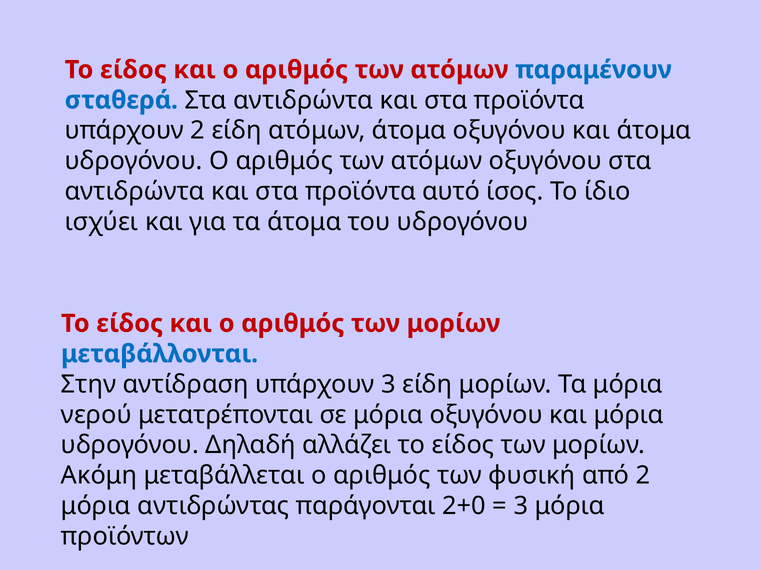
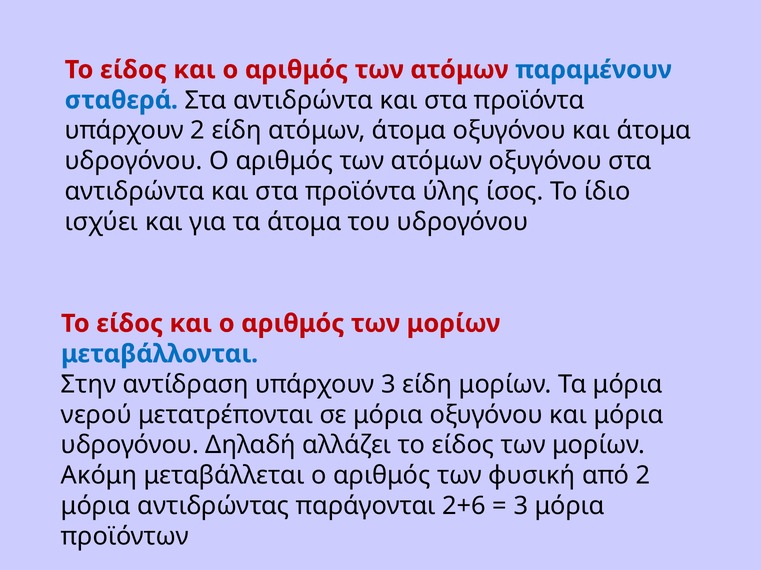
αυτό: αυτό -> ύλης
2+0: 2+0 -> 2+6
